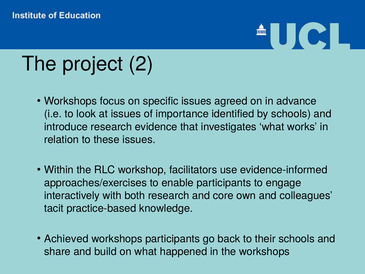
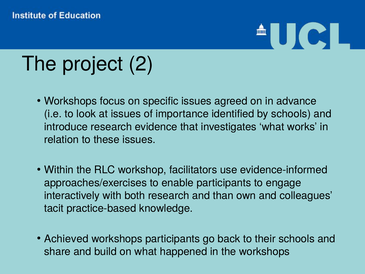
core: core -> than
